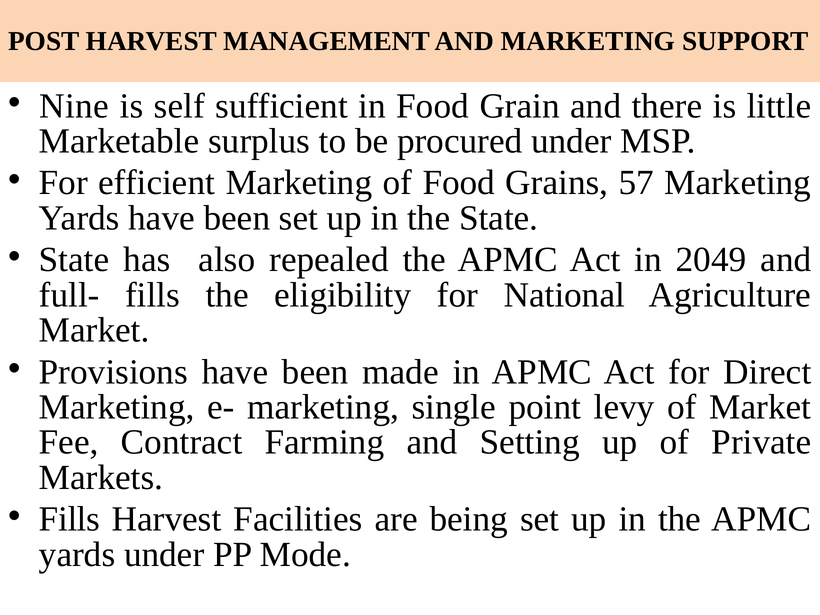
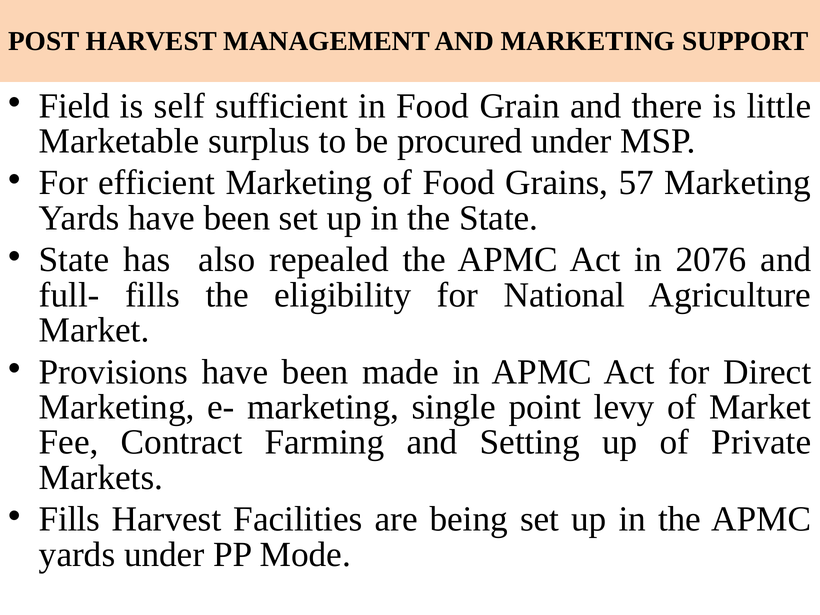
Nine: Nine -> Field
2049: 2049 -> 2076
